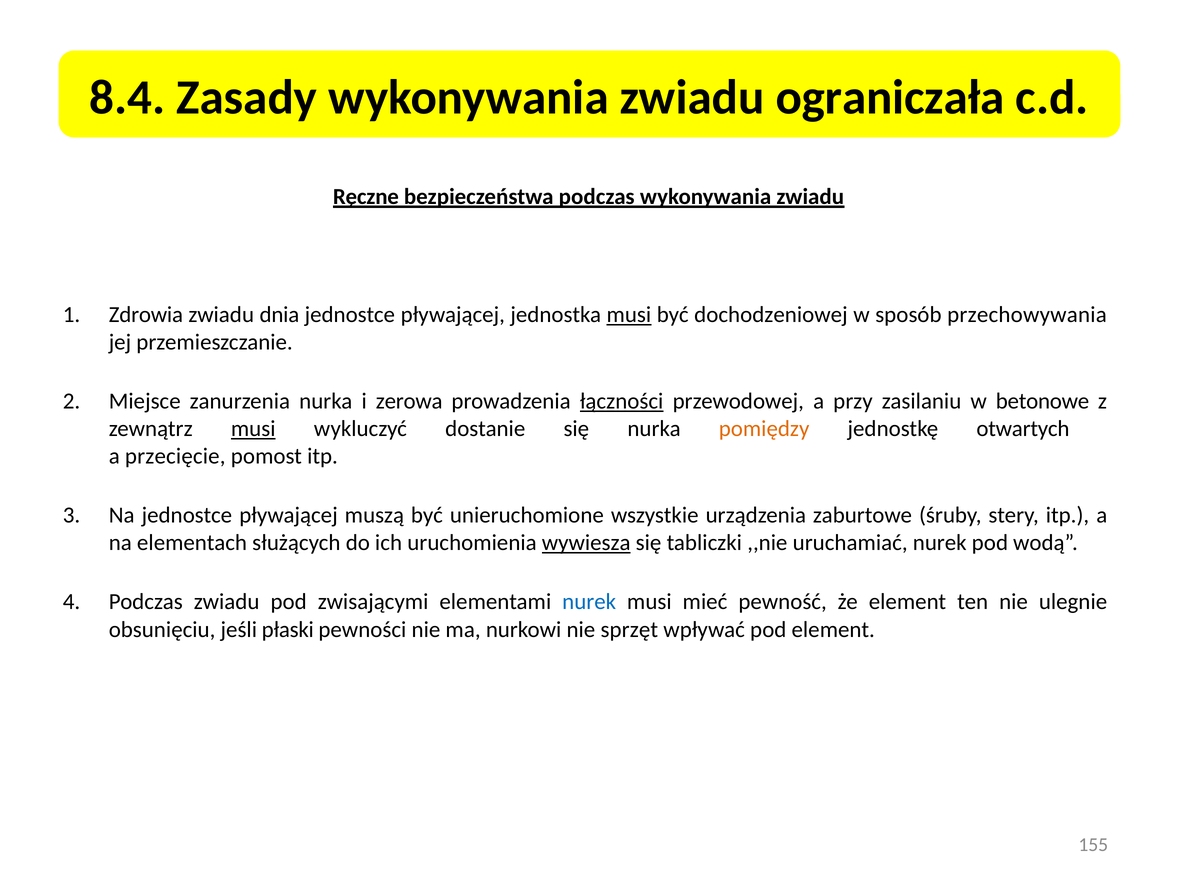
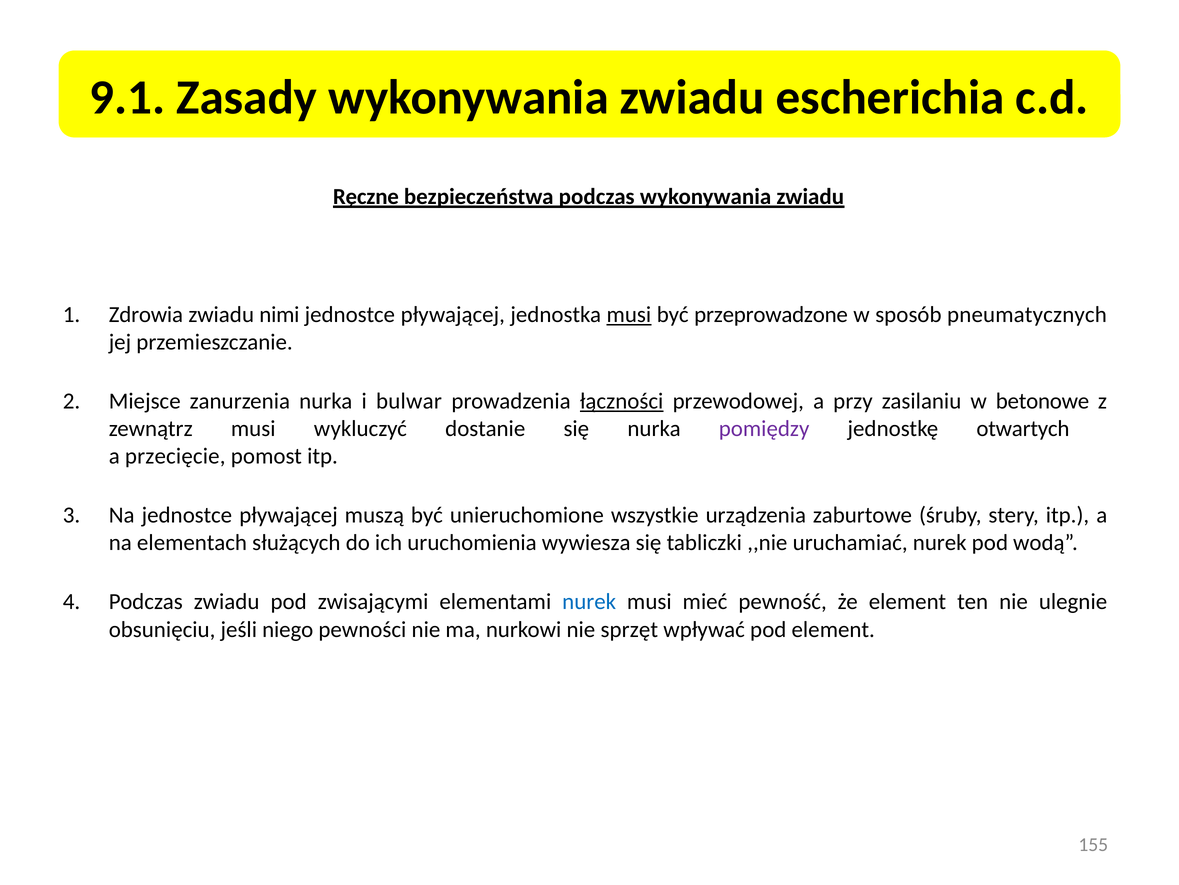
8.4: 8.4 -> 9.1
ograniczała: ograniczała -> escherichia
dnia: dnia -> nimi
dochodzeniowej: dochodzeniowej -> przeprowadzone
przechowywania: przechowywania -> pneumatycznych
zerowa: zerowa -> bulwar
musi at (253, 428) underline: present -> none
pomiędzy colour: orange -> purple
wywiesza underline: present -> none
płaski: płaski -> niego
